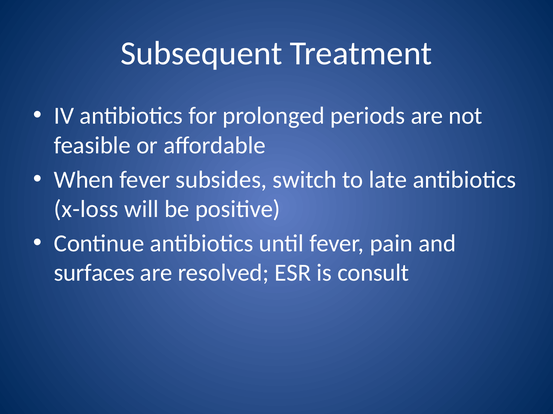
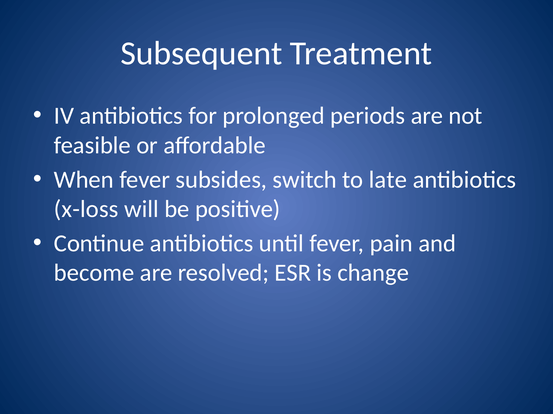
surfaces: surfaces -> become
consult: consult -> change
